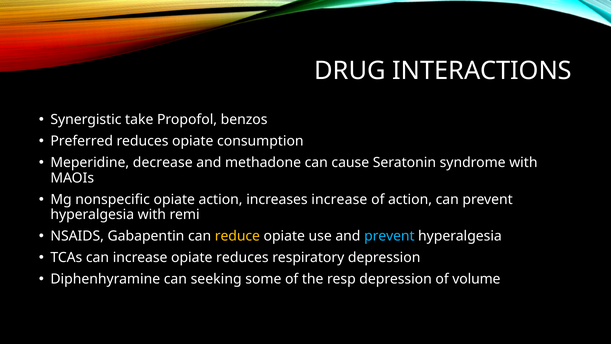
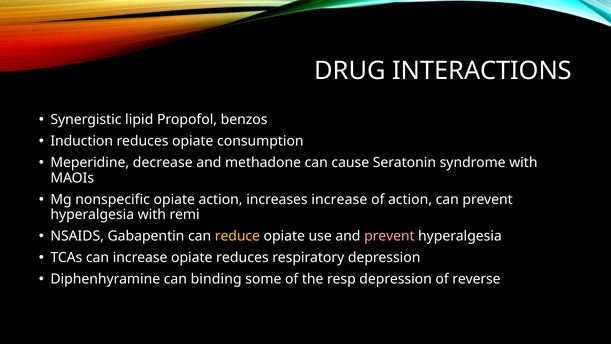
take: take -> lipid
Preferred: Preferred -> Induction
prevent at (389, 236) colour: light blue -> pink
seeking: seeking -> binding
volume: volume -> reverse
